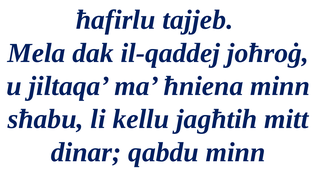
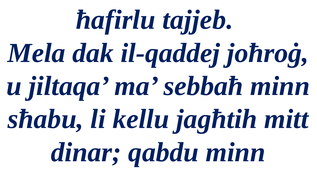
ħniena: ħniena -> sebbaħ
